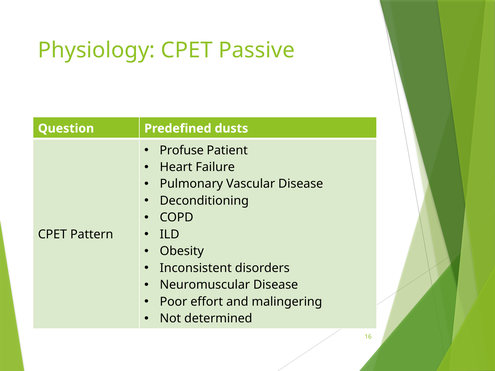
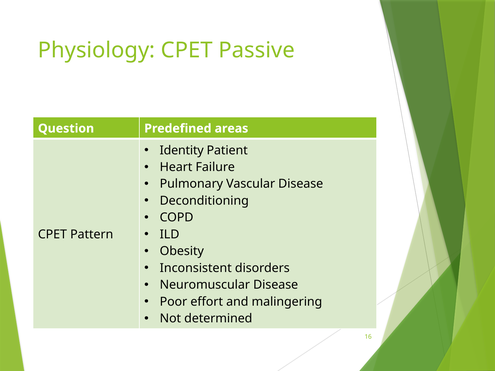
dusts: dusts -> areas
Profuse: Profuse -> Identity
